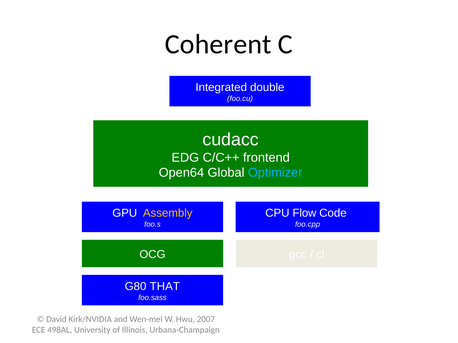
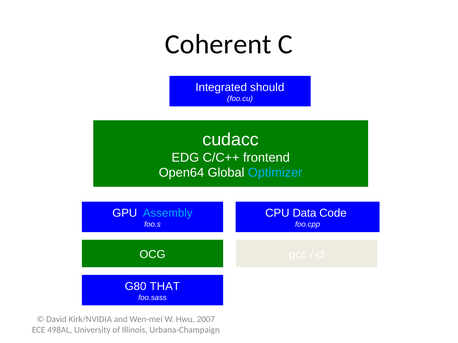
double: double -> should
Assembly colour: yellow -> light blue
Flow: Flow -> Data
